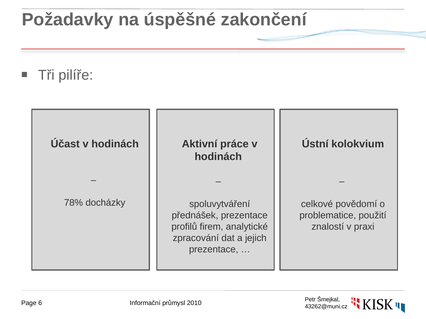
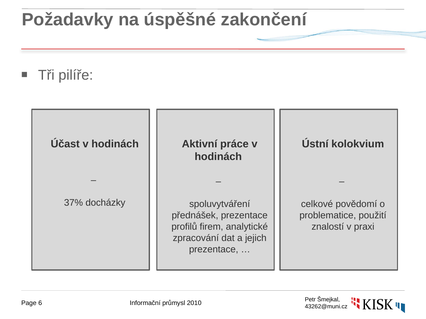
78%: 78% -> 37%
